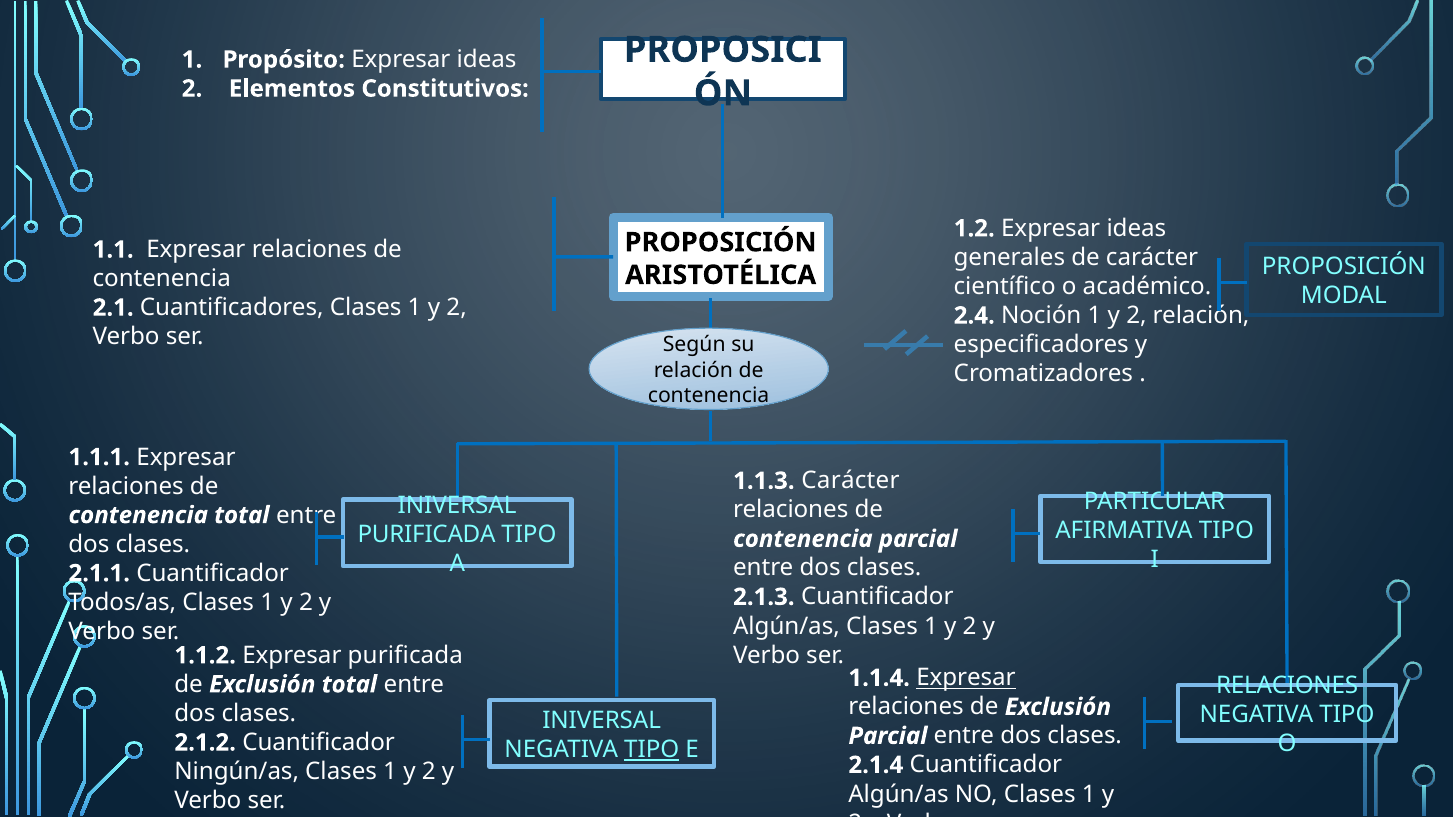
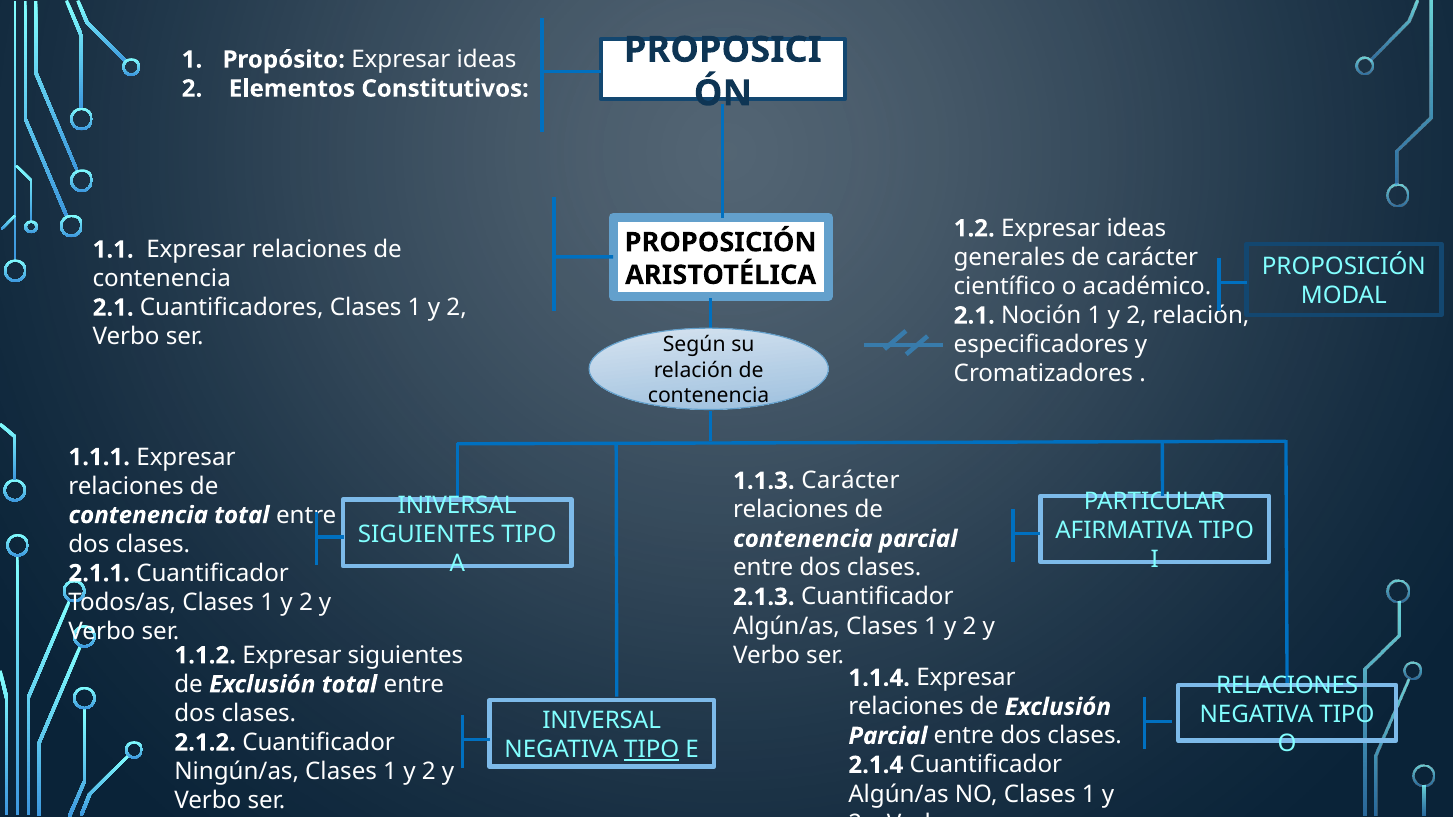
2.4 at (974, 316): 2.4 -> 2.1
PURIFICADA at (427, 535): PURIFICADA -> SIGUIENTES
Expresar purificada: purificada -> siguientes
Expresar at (966, 678) underline: present -> none
